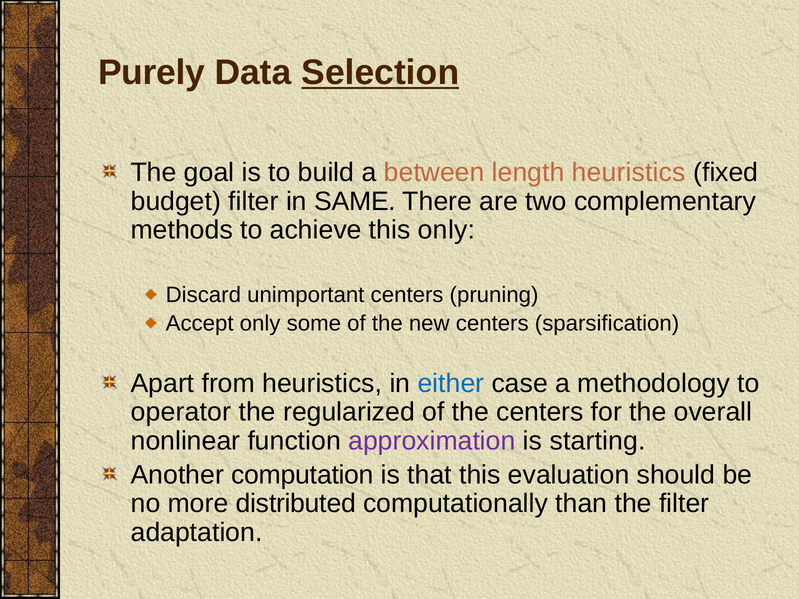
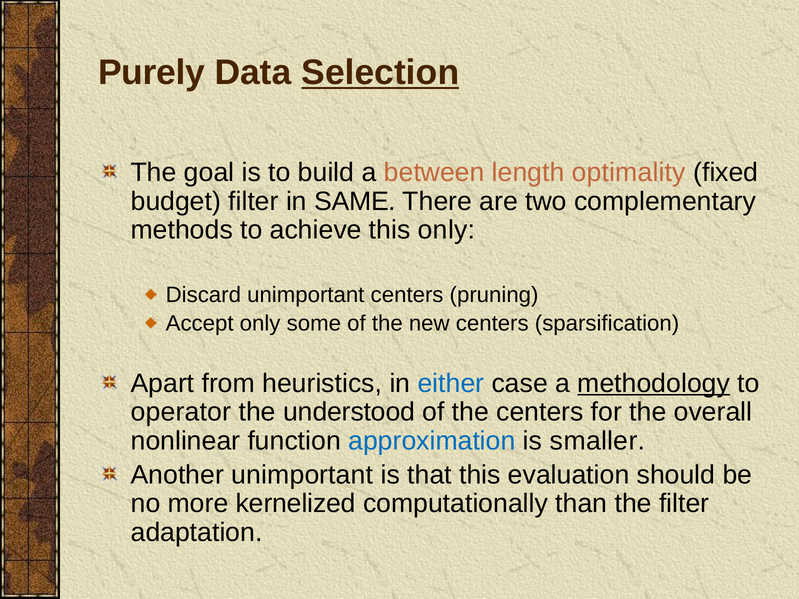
length heuristics: heuristics -> optimality
methodology underline: none -> present
regularized: regularized -> understood
approximation colour: purple -> blue
starting: starting -> smaller
Another computation: computation -> unimportant
distributed: distributed -> kernelized
